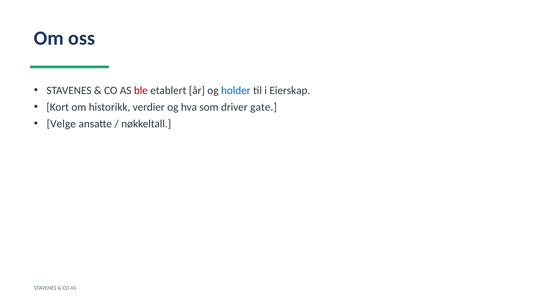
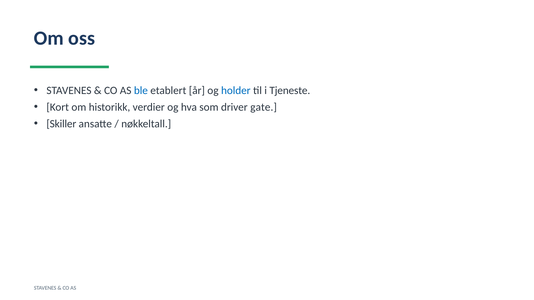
ble colour: red -> blue
Eierskap: Eierskap -> Tjeneste
Velge: Velge -> Skiller
